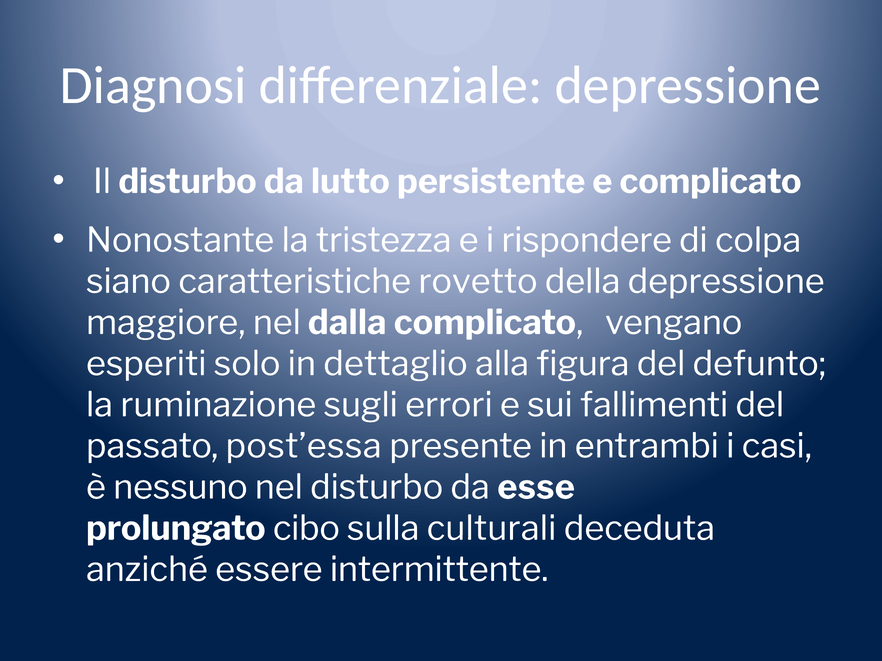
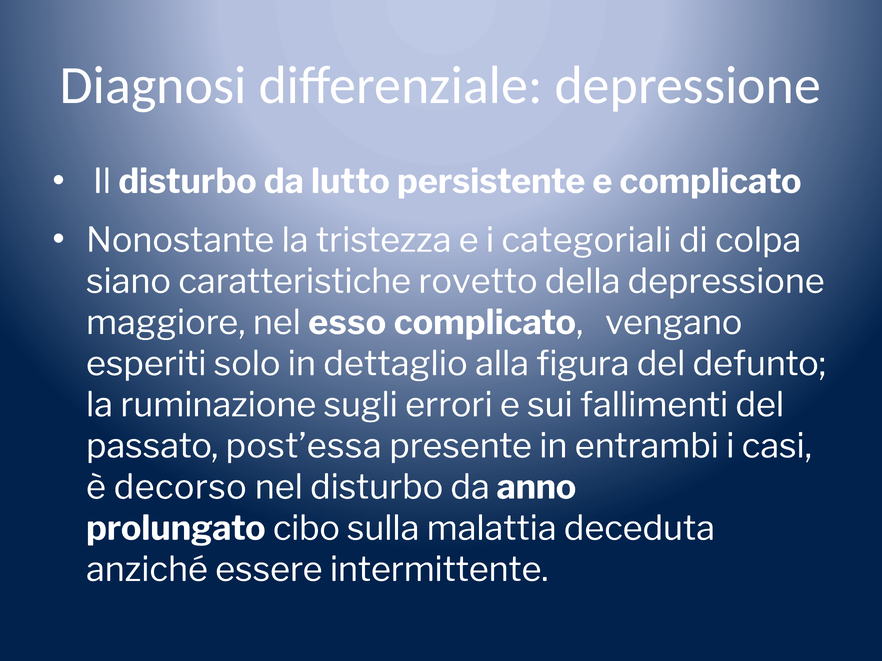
rispondere: rispondere -> categoriali
dalla: dalla -> esso
nessuno: nessuno -> decorso
esse: esse -> anno
culturali: culturali -> malattia
